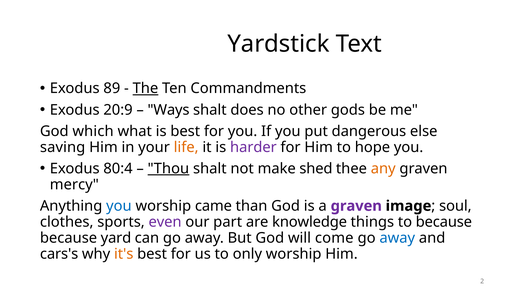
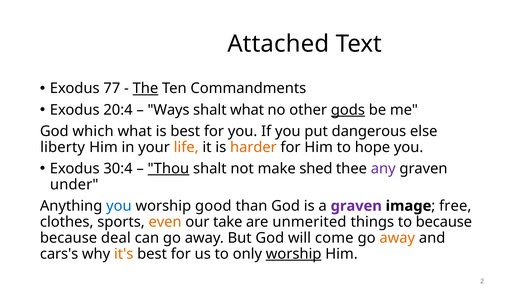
Yardstick: Yardstick -> Attached
89: 89 -> 77
20:9: 20:9 -> 20:4
shalt does: does -> what
gods underline: none -> present
saving: saving -> liberty
harder colour: purple -> orange
80:4: 80:4 -> 30:4
any colour: orange -> purple
mercy: mercy -> under
came: came -> good
soul: soul -> free
even colour: purple -> orange
part: part -> take
knowledge: knowledge -> unmerited
yard: yard -> deal
away at (397, 238) colour: blue -> orange
worship at (294, 254) underline: none -> present
